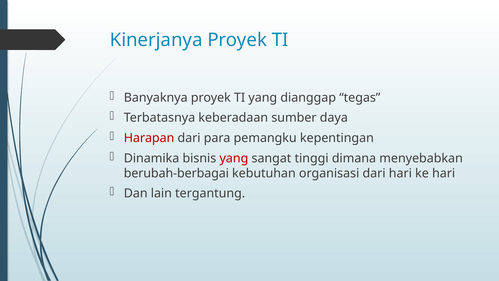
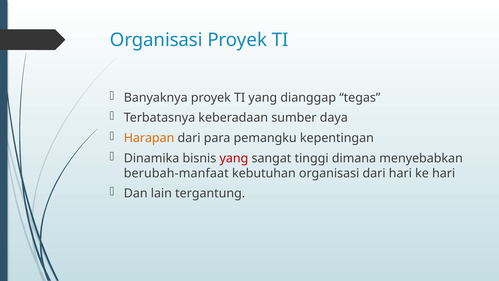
Kinerjanya at (156, 40): Kinerjanya -> Organisasi
Harapan colour: red -> orange
berubah-berbagai: berubah-berbagai -> berubah-manfaat
